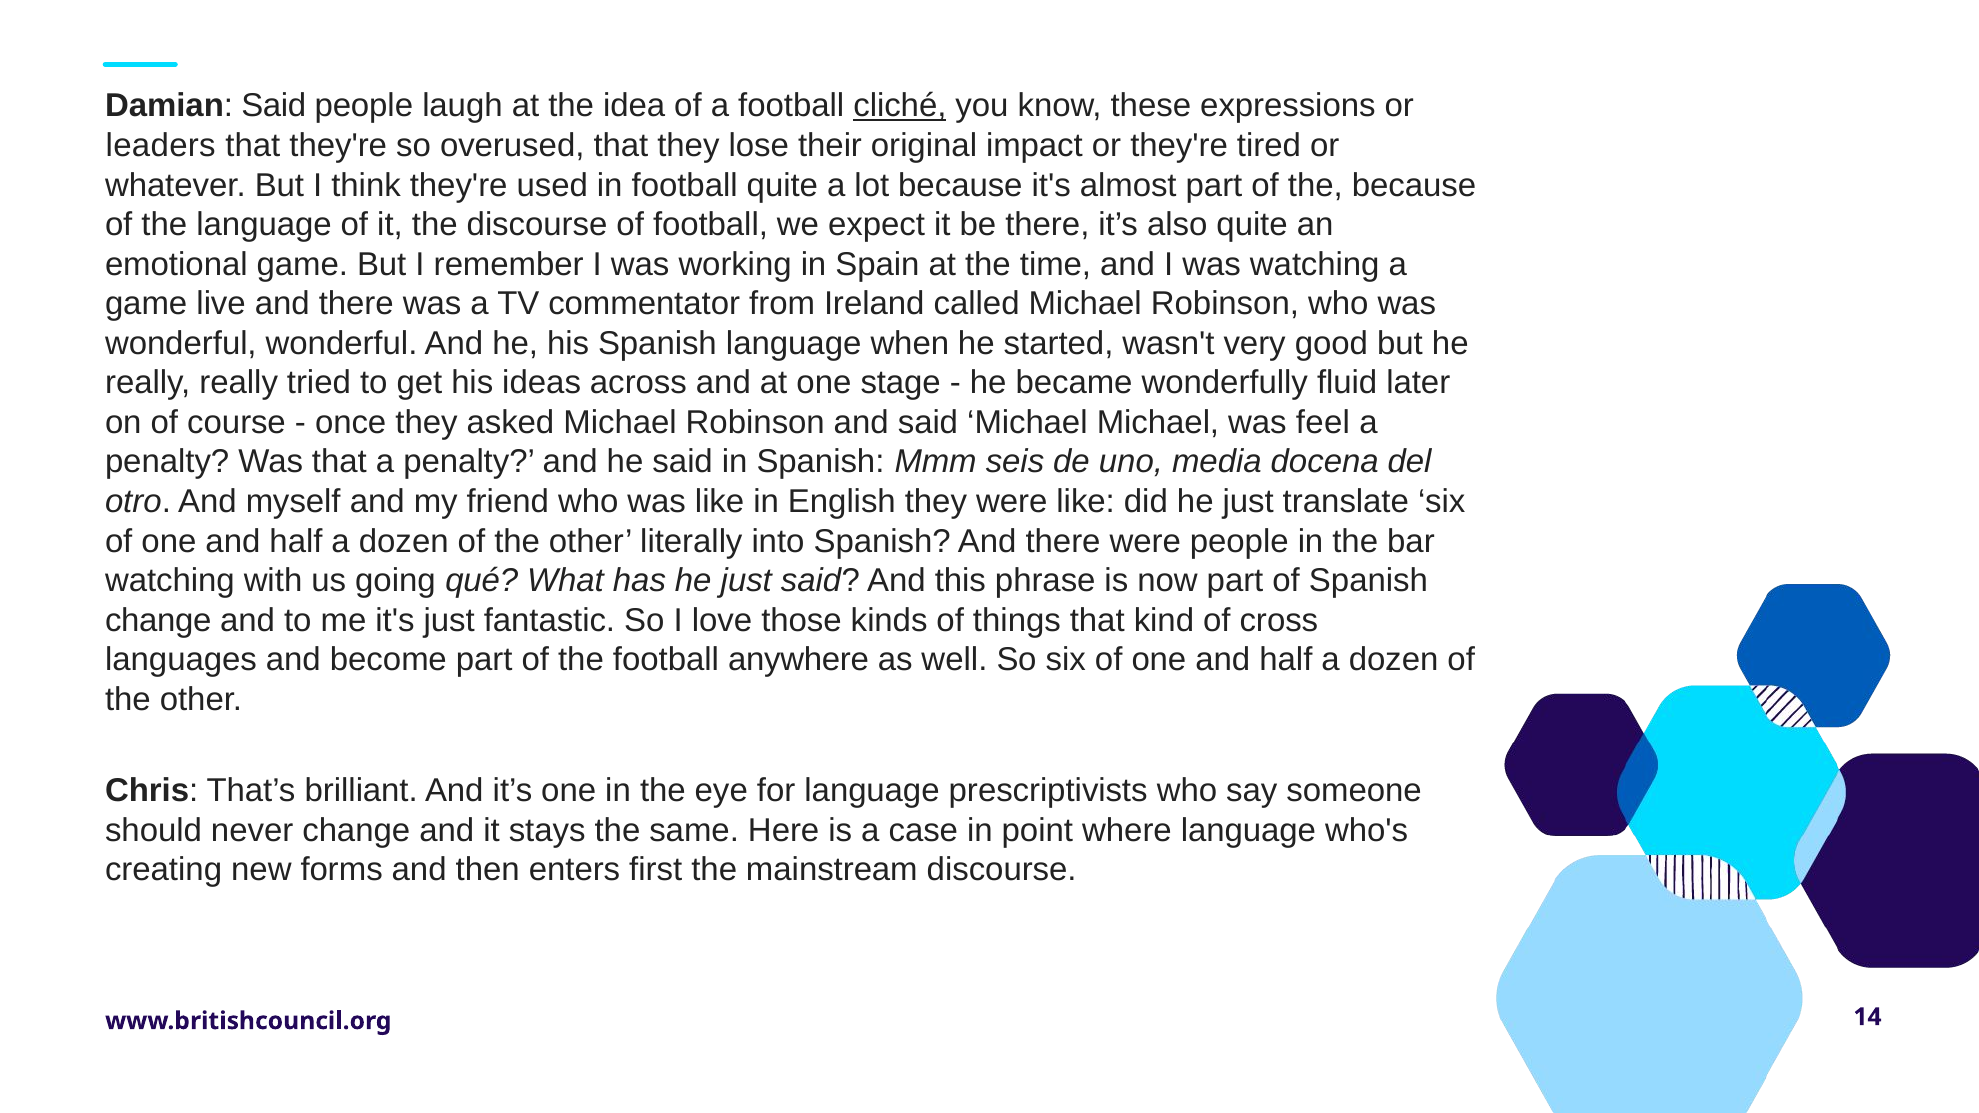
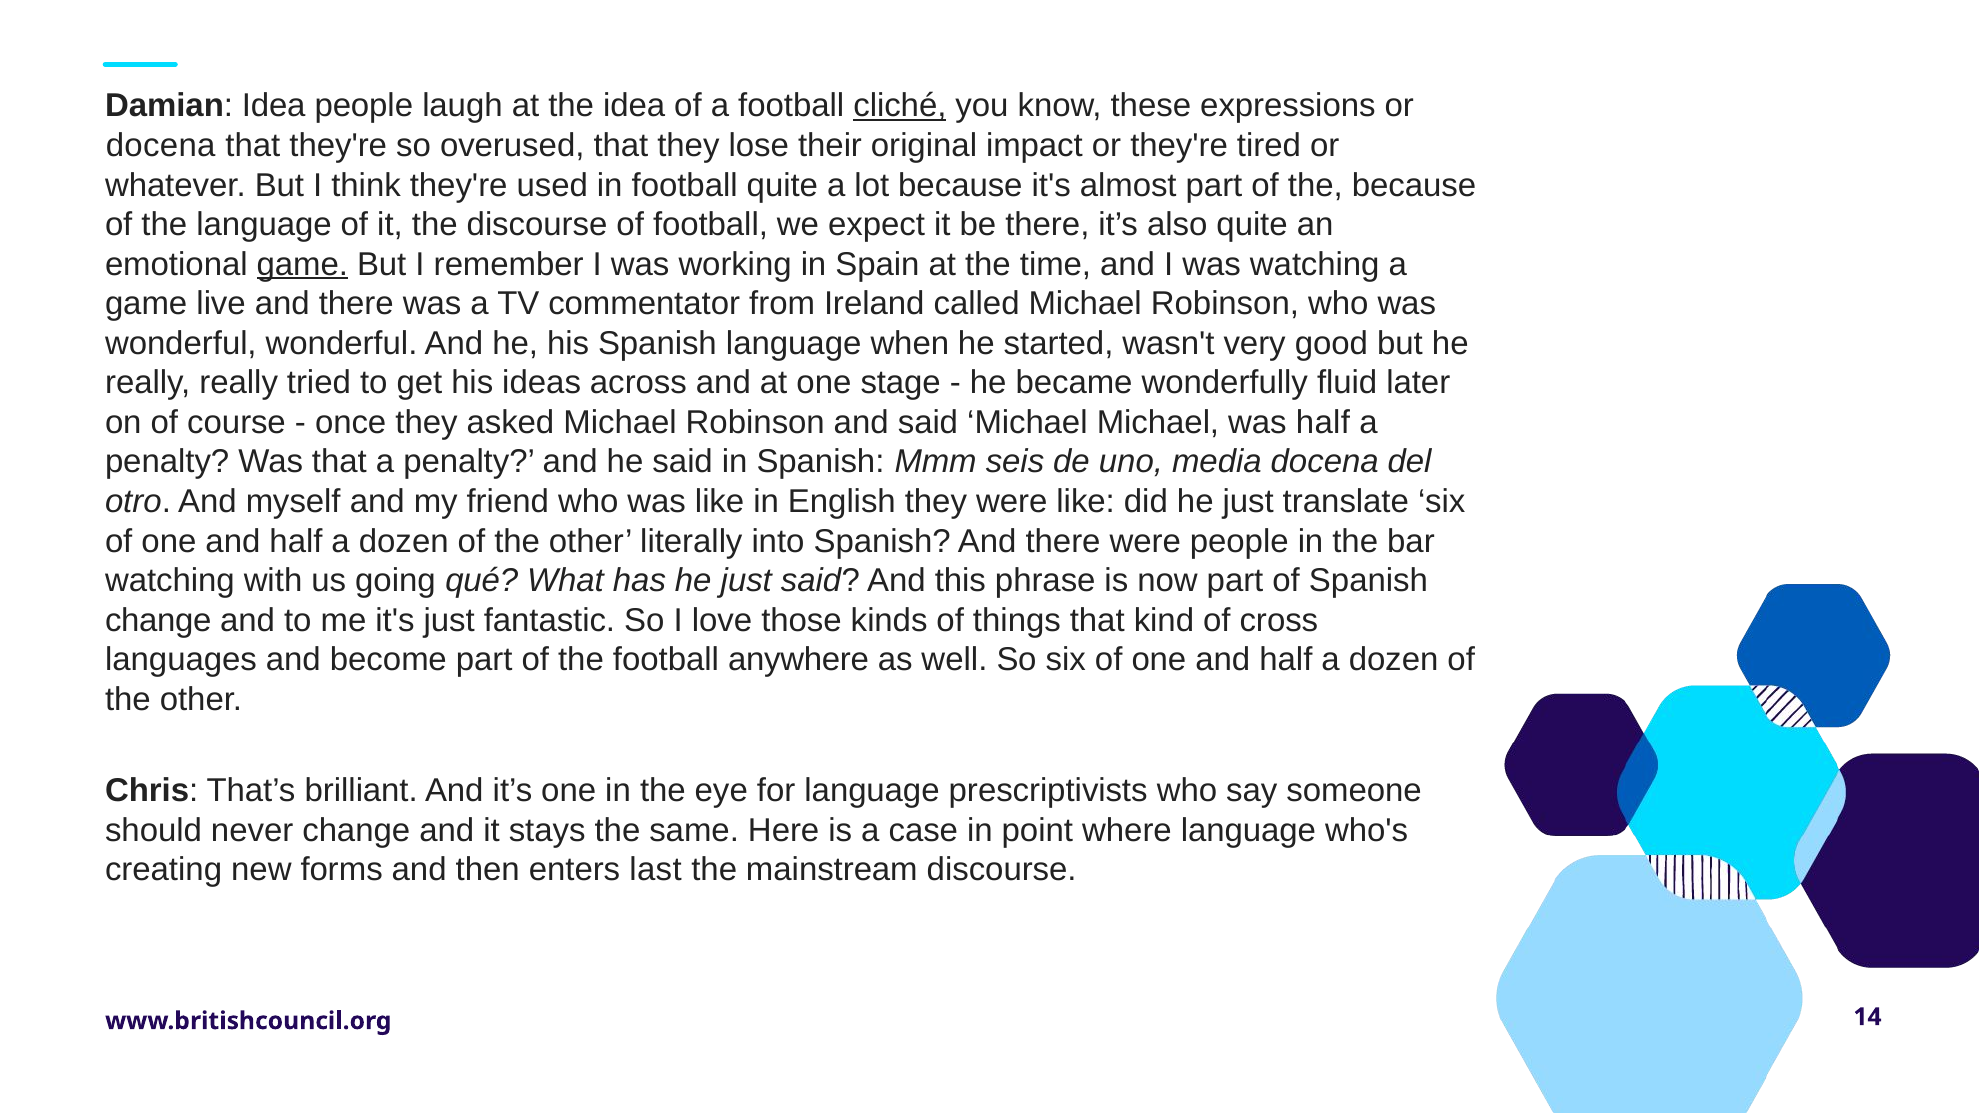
Damian Said: Said -> Idea
leaders at (161, 146): leaders -> docena
game at (302, 264) underline: none -> present
was feel: feel -> half
first: first -> last
